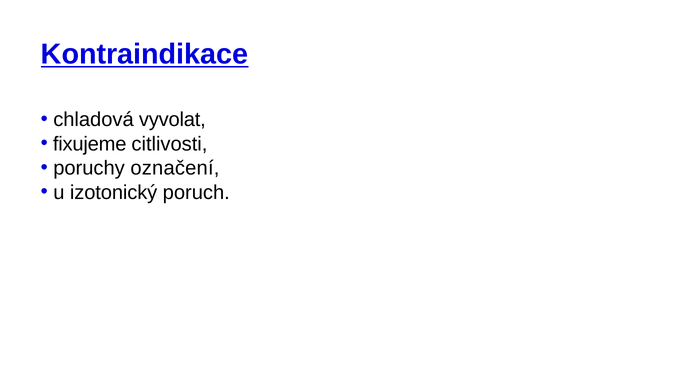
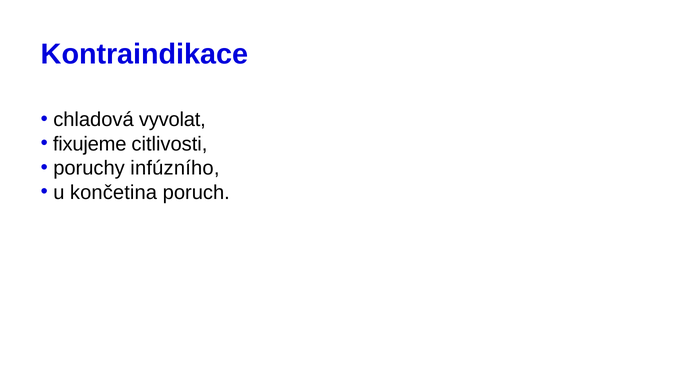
Kontraindikace underline: present -> none
označení: označení -> infúzního
izotonický: izotonický -> končetina
